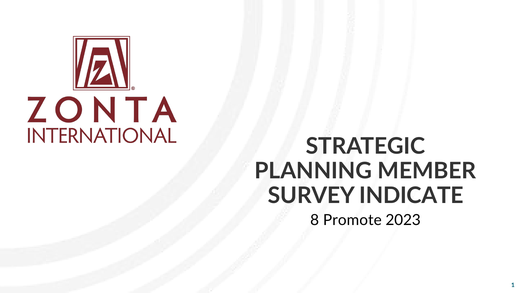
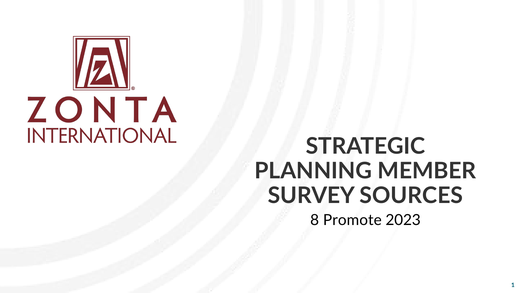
INDICATE: INDICATE -> SOURCES
